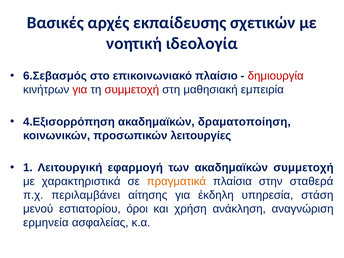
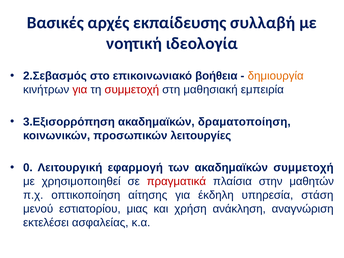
σχετικών: σχετικών -> συλλαβή
6.Σεβασμός: 6.Σεβασμός -> 2.Σεβασμός
πλαίσιο: πλαίσιο -> βοήθεια
δημιουργία colour: red -> orange
4.Εξισορρόπηση: 4.Εξισορρόπηση -> 3.Εξισορρόπηση
1: 1 -> 0
χαρακτηριστικά: χαρακτηριστικά -> χρησιμοποιηθεί
πραγματικά colour: orange -> red
σταθερά: σταθερά -> μαθητών
περιλαμβάνει: περιλαμβάνει -> οπτικοποίηση
όροι: όροι -> μιας
ερμηνεία: ερμηνεία -> εκτελέσει
